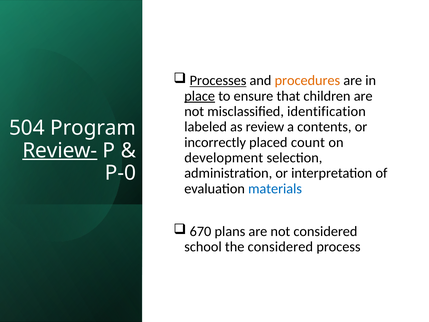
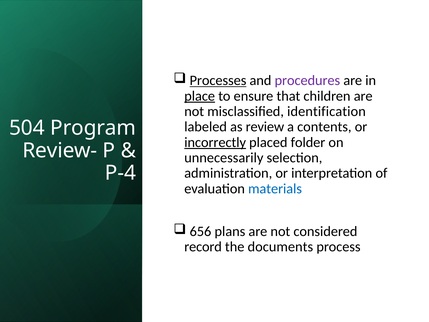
procedures colour: orange -> purple
incorrectly underline: none -> present
count: count -> folder
Review- underline: present -> none
development: development -> unnecessarily
P-0: P-0 -> P-4
670: 670 -> 656
school: school -> record
the considered: considered -> documents
